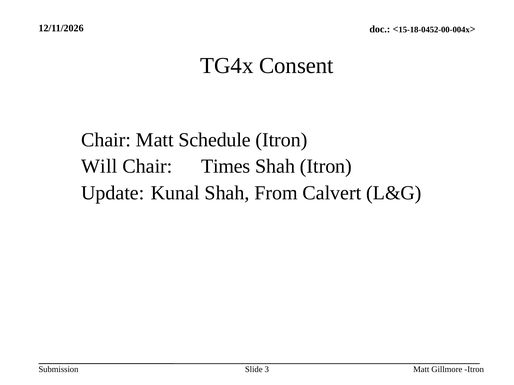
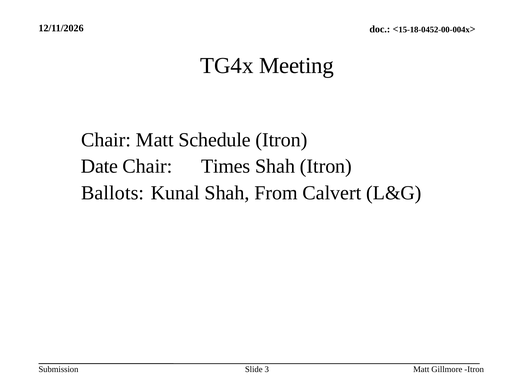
Consent: Consent -> Meeting
Will: Will -> Date
Update: Update -> Ballots
